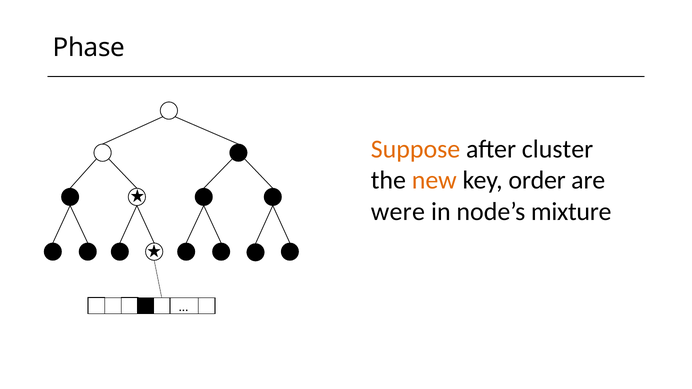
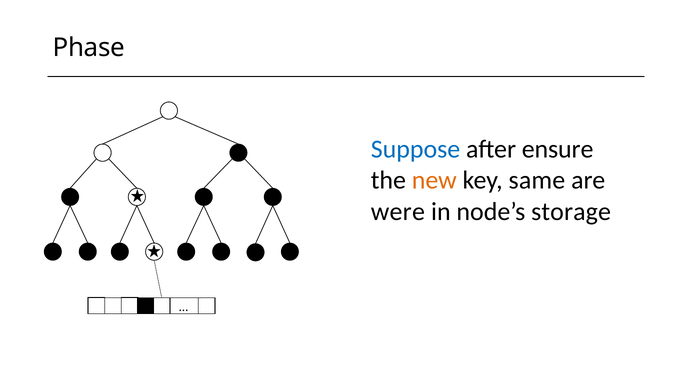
Suppose colour: orange -> blue
cluster: cluster -> ensure
order: order -> same
mixture: mixture -> storage
